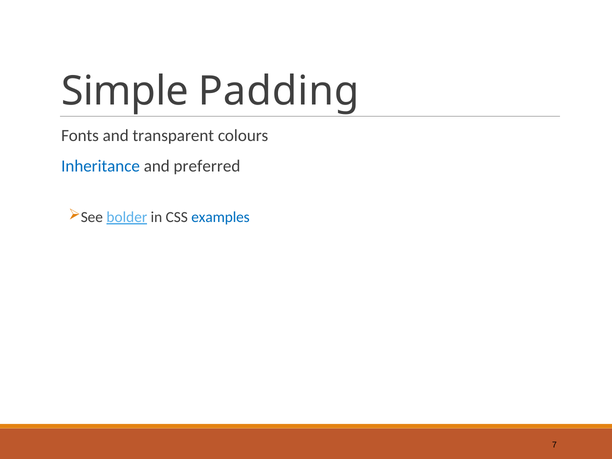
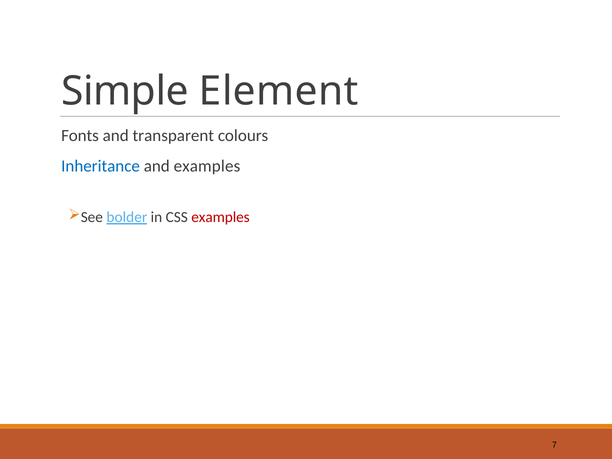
Padding: Padding -> Element
and preferred: preferred -> examples
examples at (220, 217) colour: blue -> red
